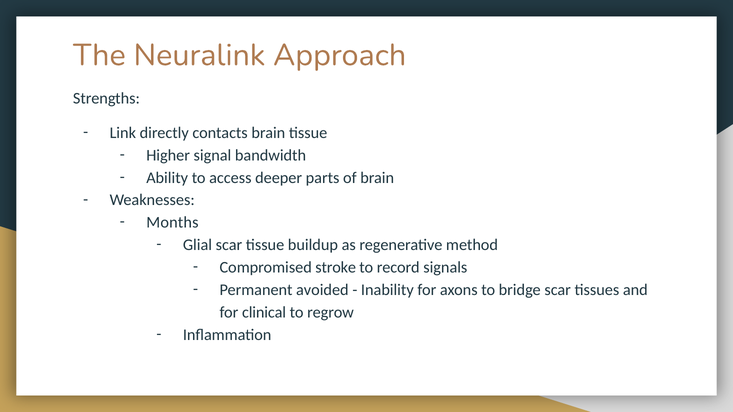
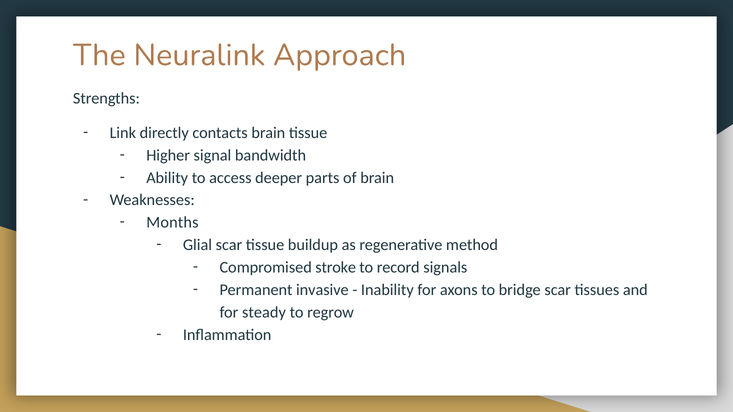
avoided: avoided -> invasive
clinical: clinical -> steady
